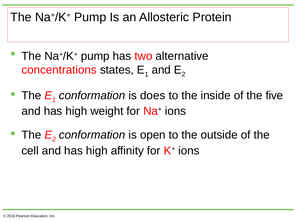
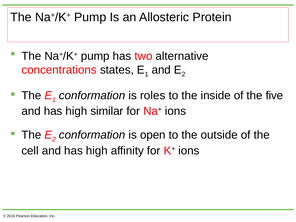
does: does -> roles
weight: weight -> similar
